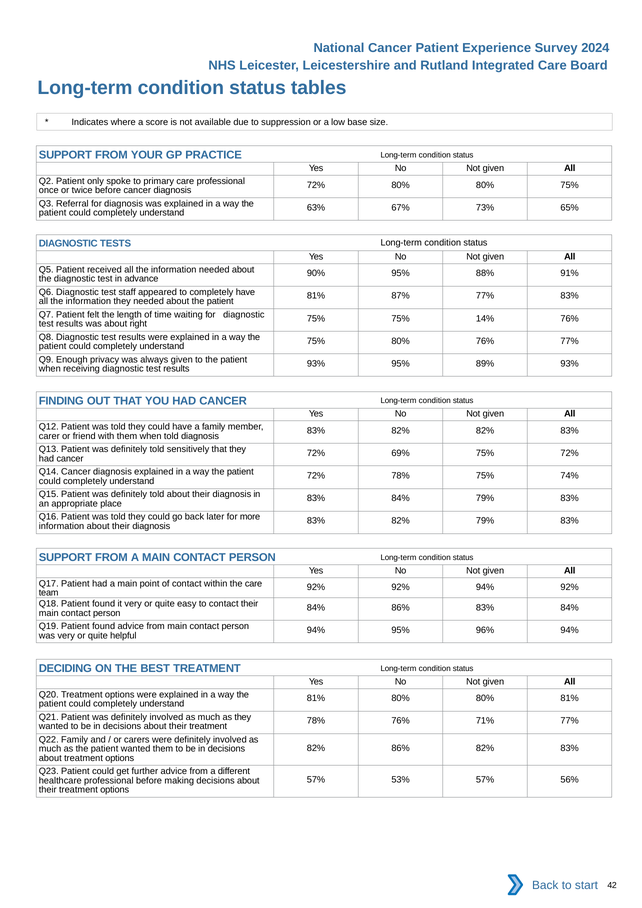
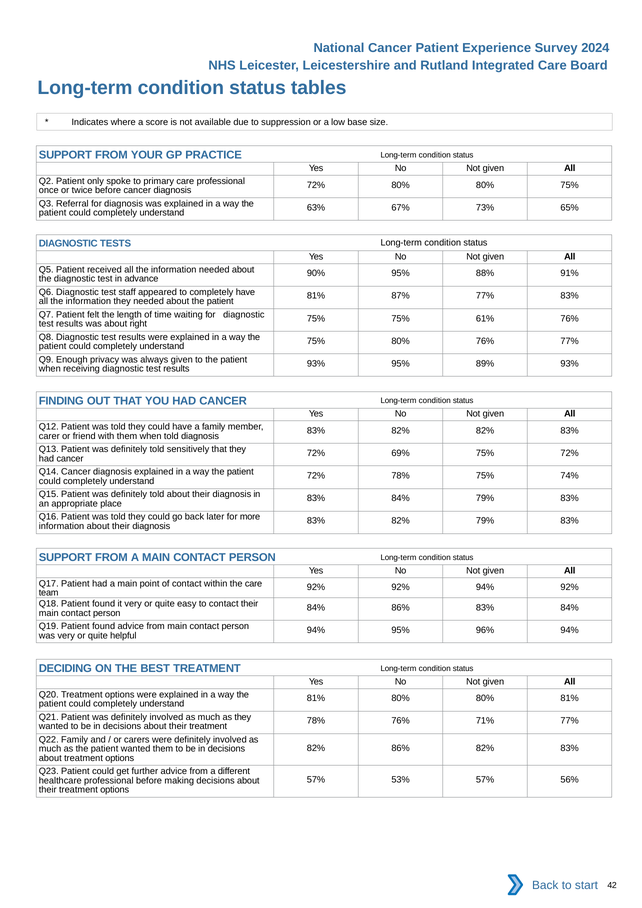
14%: 14% -> 61%
